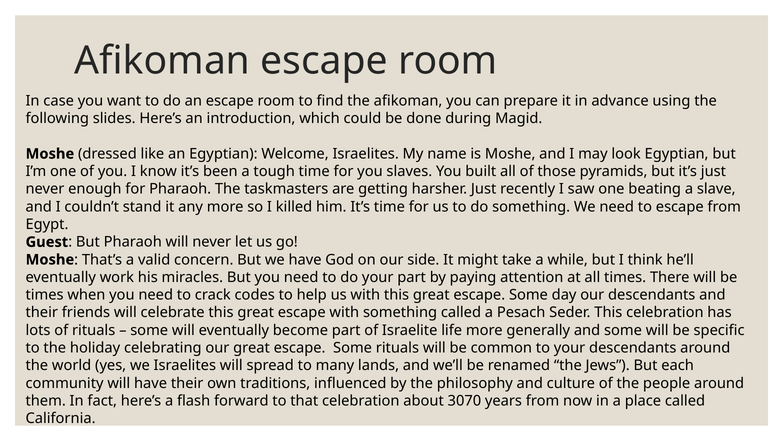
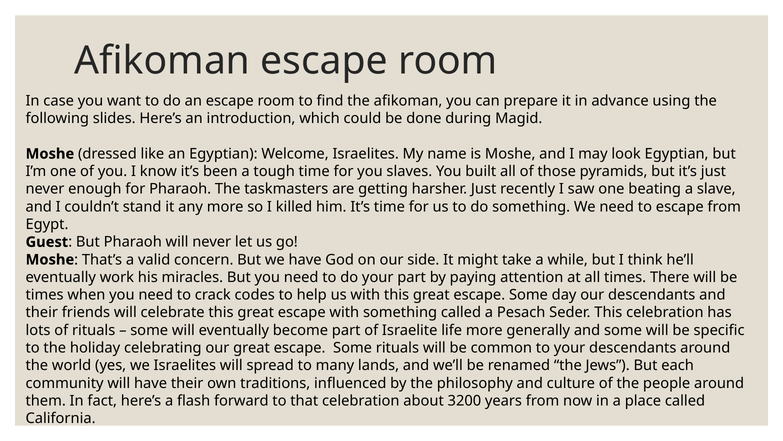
3070: 3070 -> 3200
